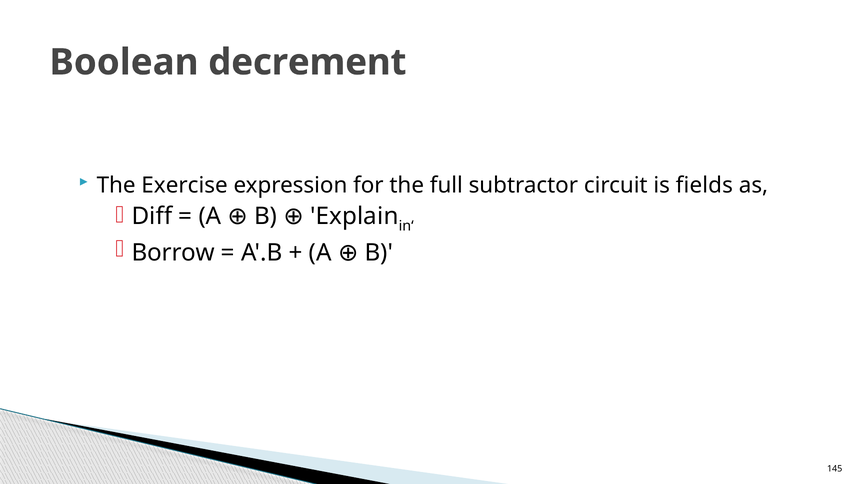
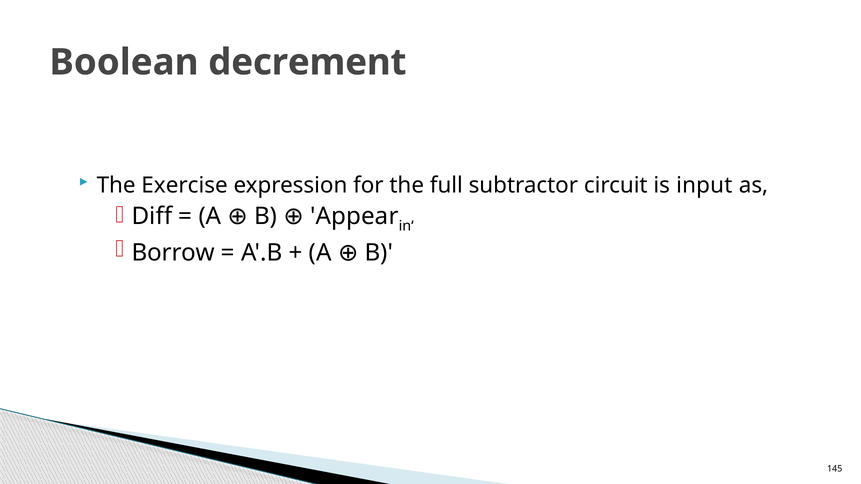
fields: fields -> input
Explain: Explain -> Appear
